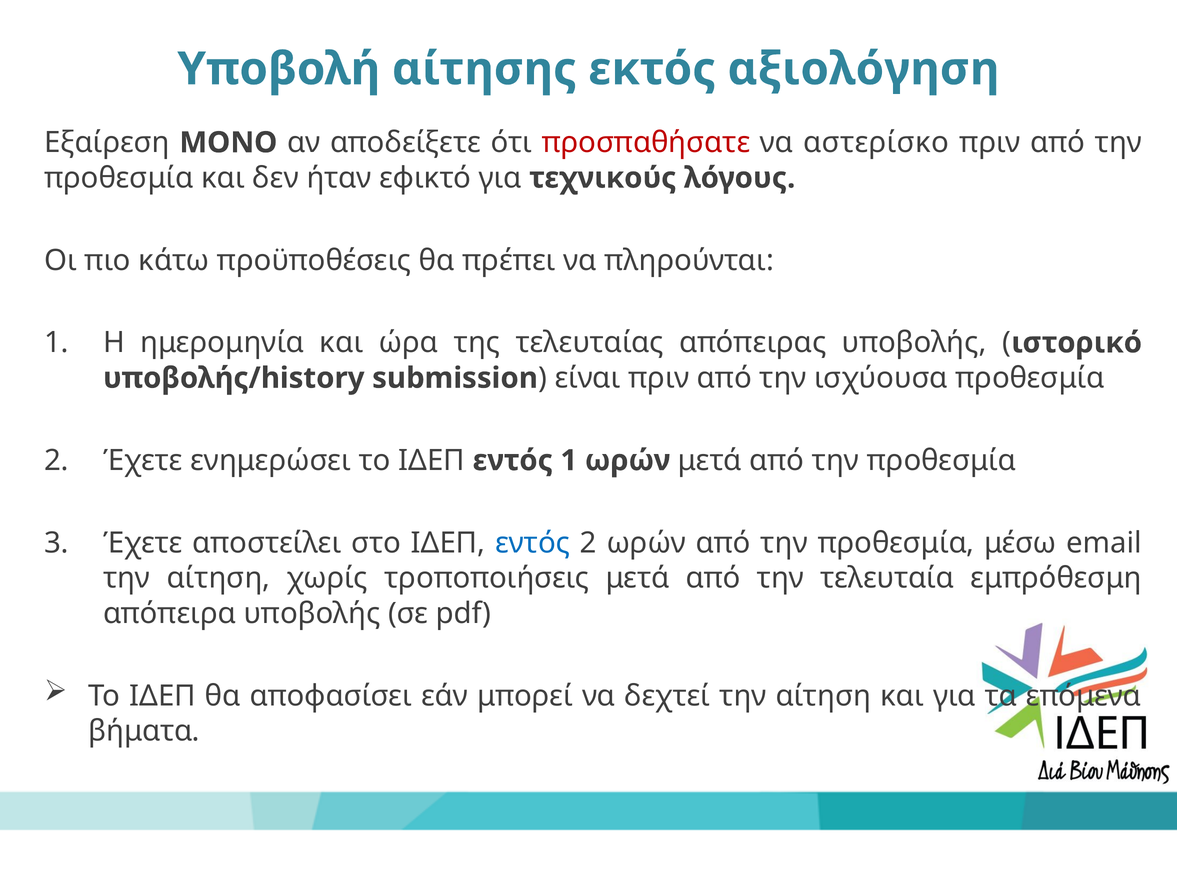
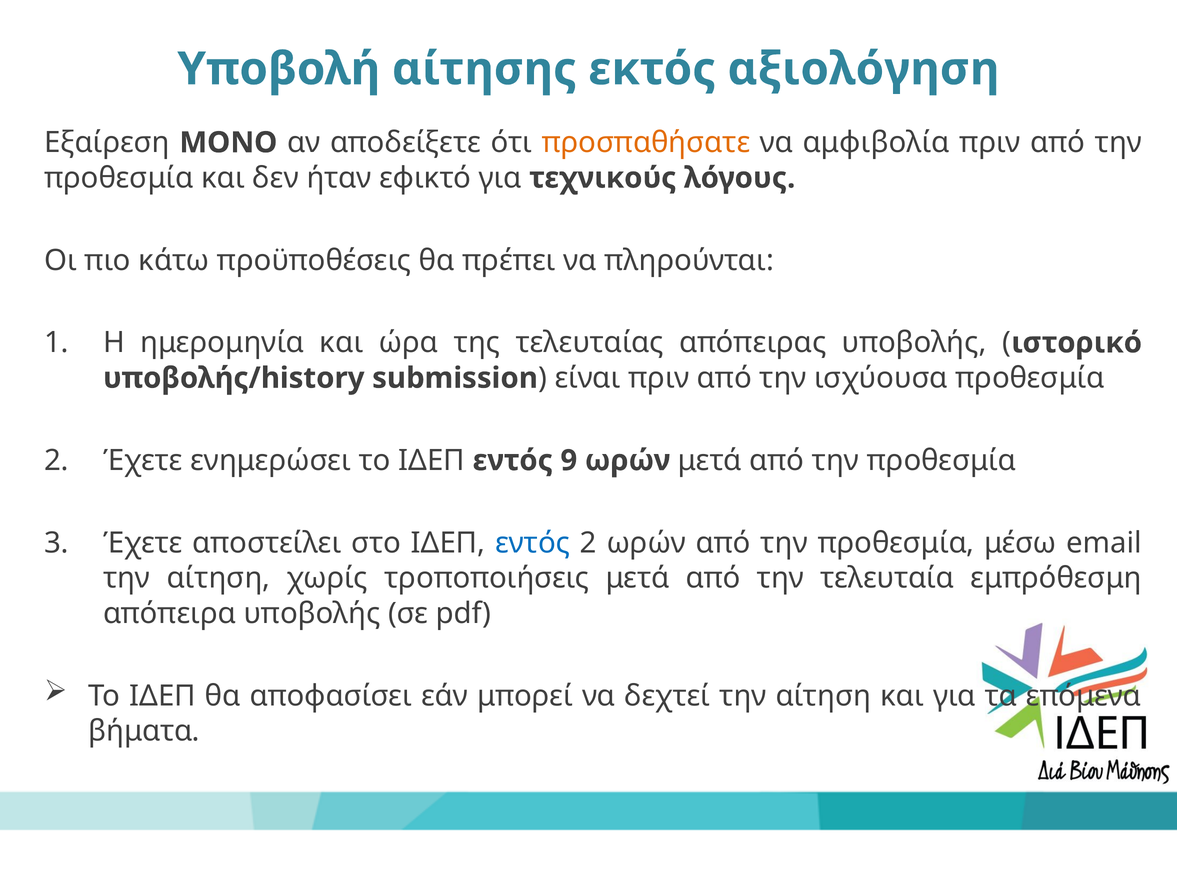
προσπαθήσατε colour: red -> orange
αστερίσκο: αστερίσκο -> αμφιβολία
εντός 1: 1 -> 9
